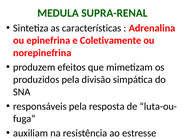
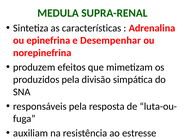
Coletivamente: Coletivamente -> Desempenhar
